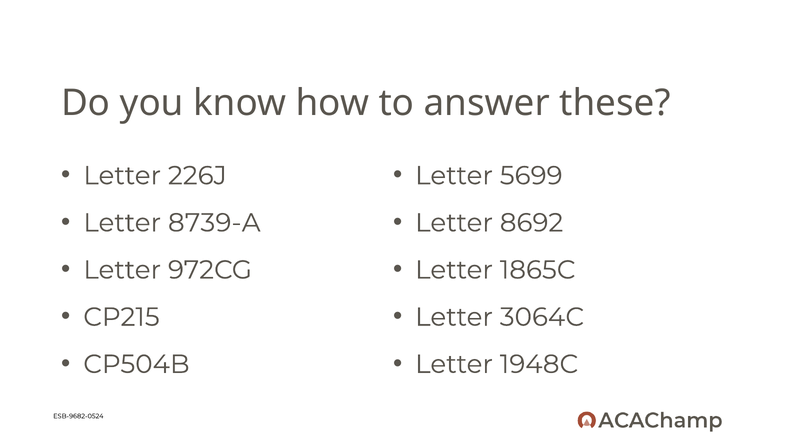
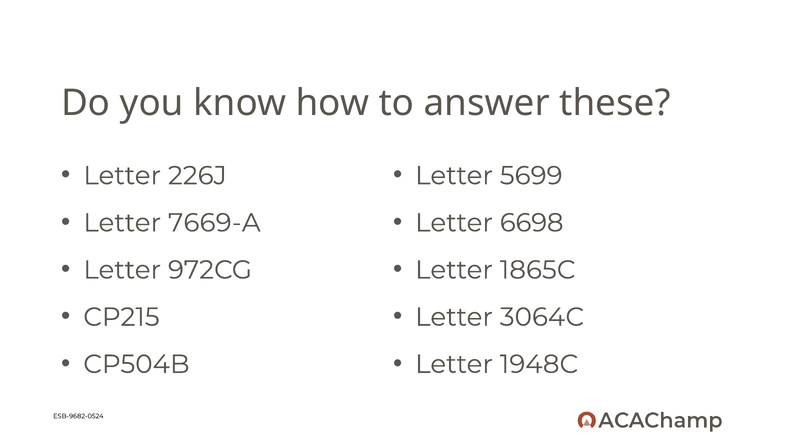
8739-A: 8739-A -> 7669-A
8692: 8692 -> 6698
